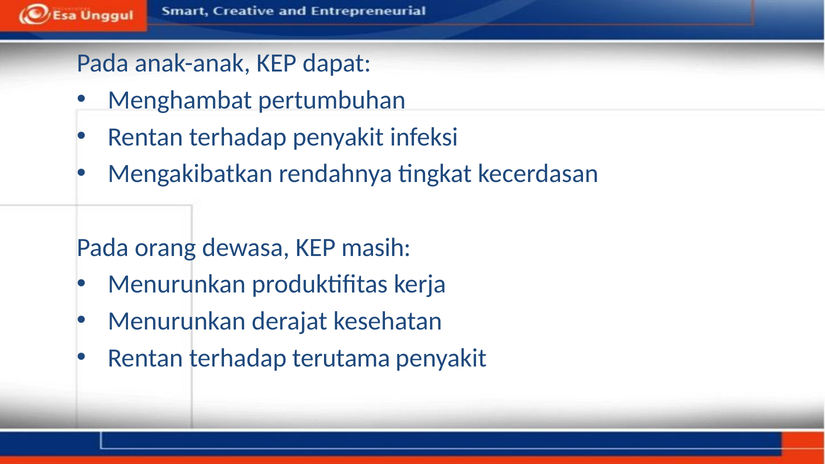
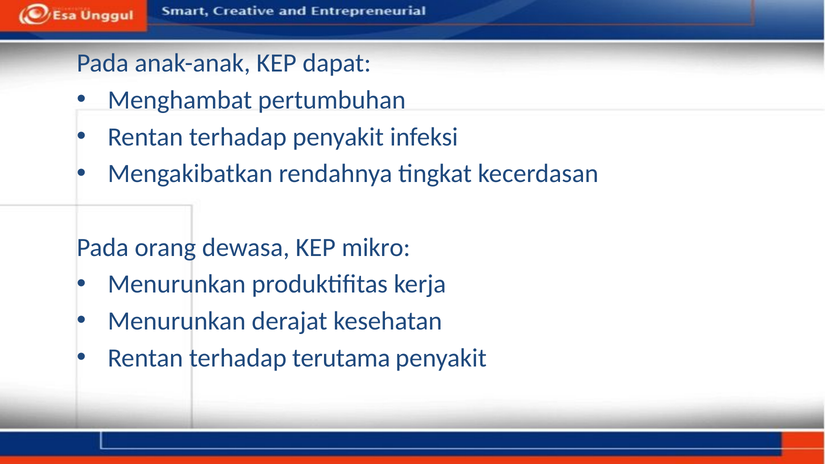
masih: masih -> mikro
